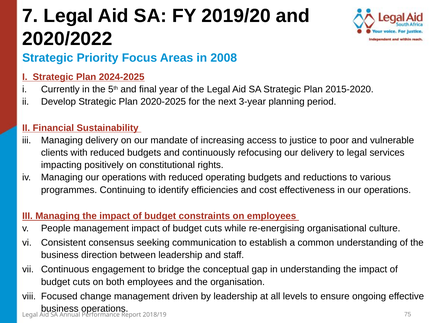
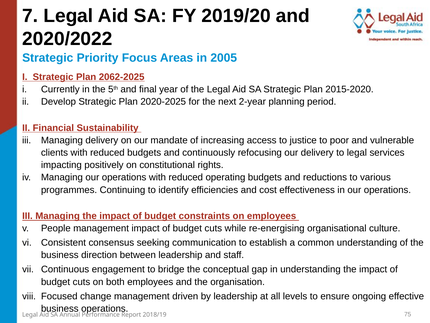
2008: 2008 -> 2005
2024-2025: 2024-2025 -> 2062-2025
3-year: 3-year -> 2-year
